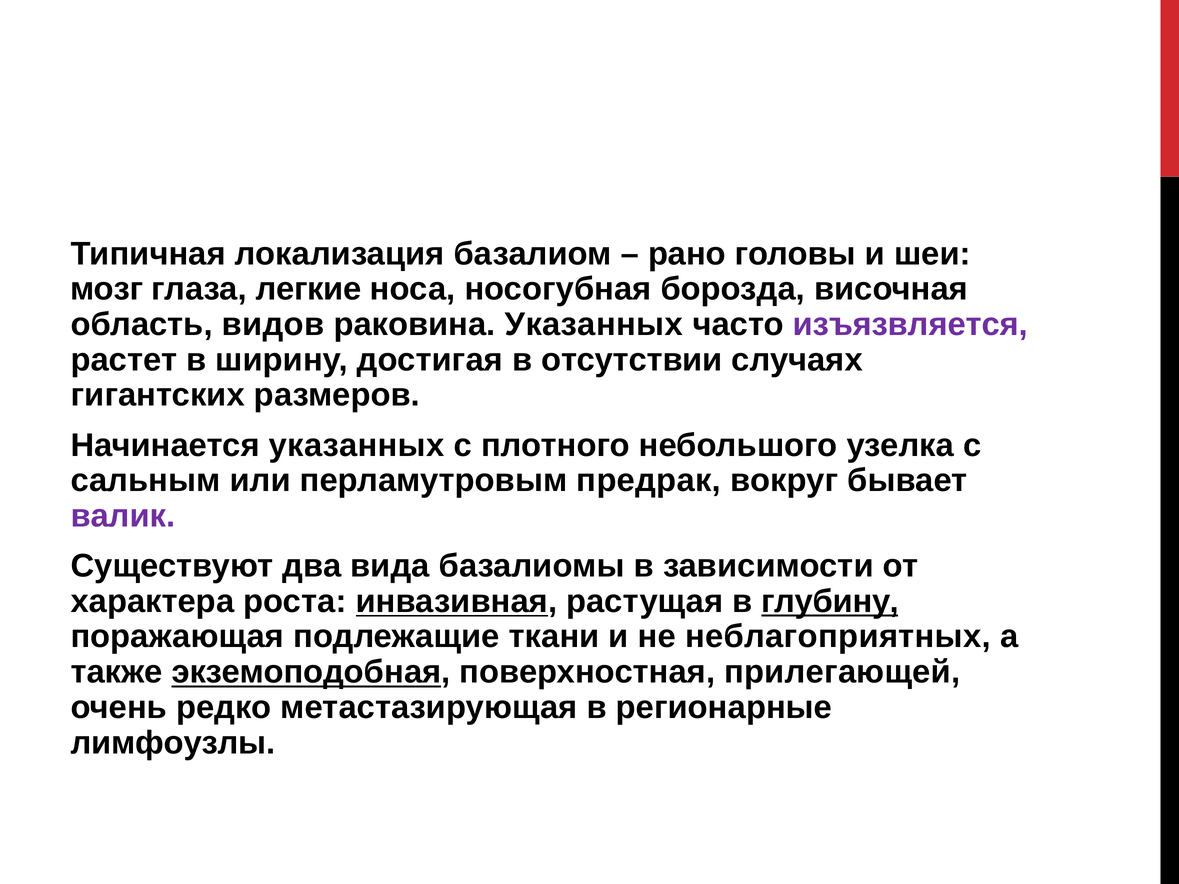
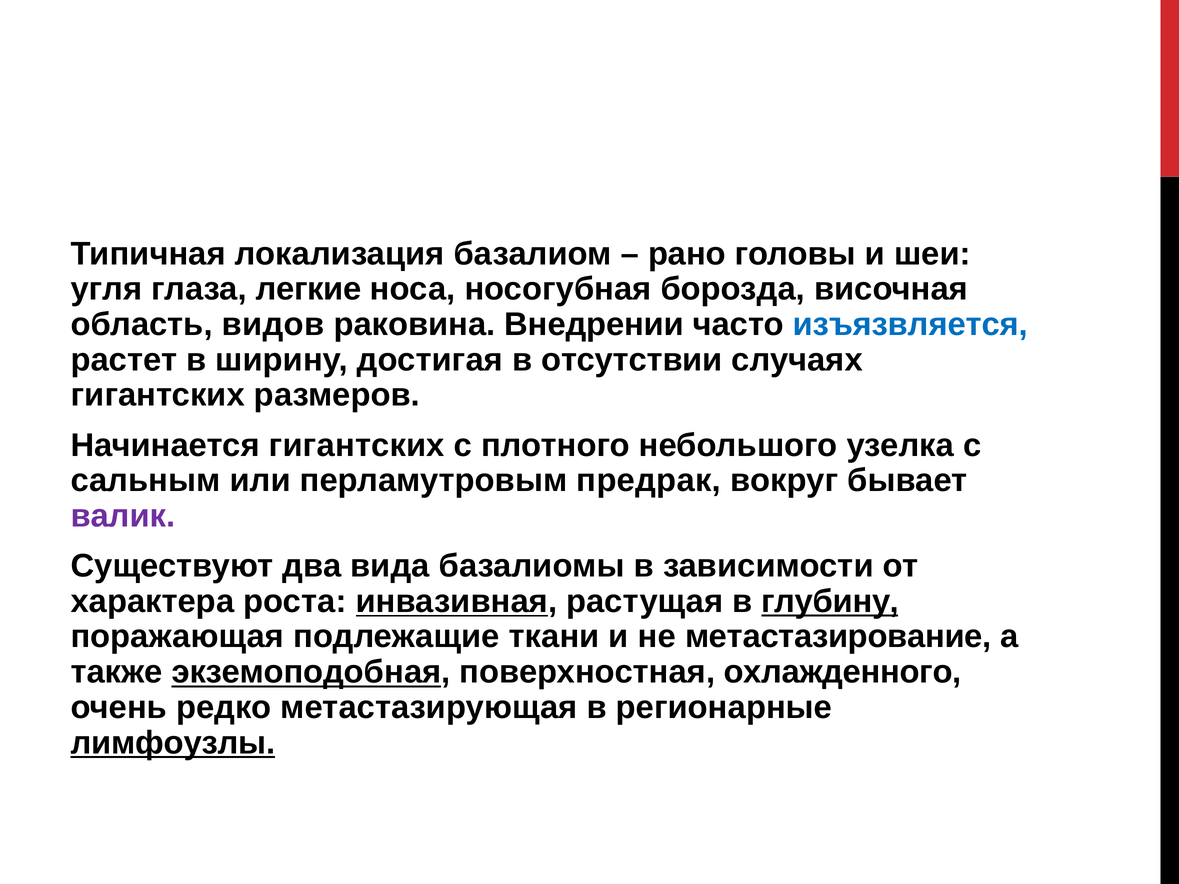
мозг: мозг -> угля
раковина Указанных: Указанных -> Внедрении
изъязвляется colour: purple -> blue
Начинается указанных: указанных -> гигантских
неблагоприятных: неблагоприятных -> метастазирование
прилегающей: прилегающей -> охлажденного
лимфоузлы underline: none -> present
